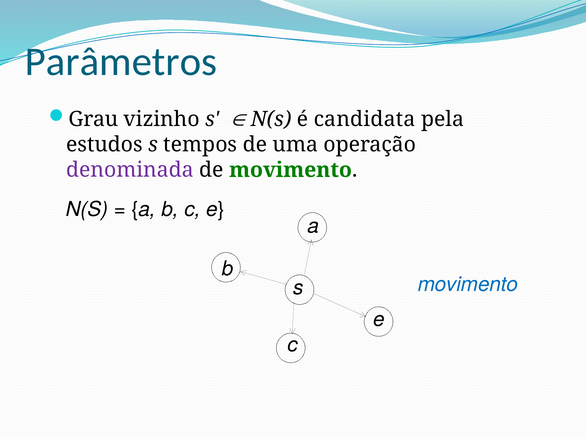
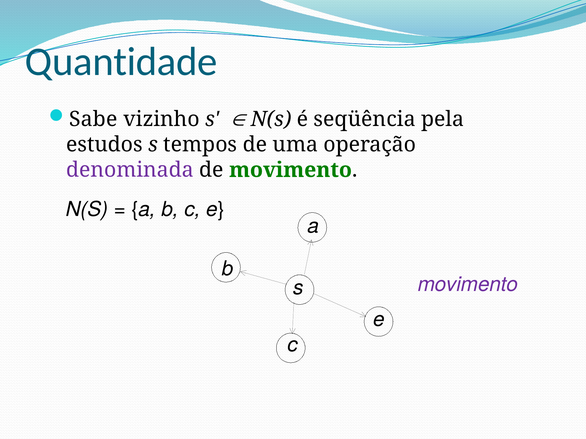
Parâmetros: Parâmetros -> Quantidade
Grau: Grau -> Sabe
candidata: candidata -> seqüência
movimento at (468, 285) colour: blue -> purple
